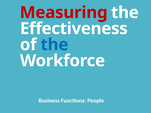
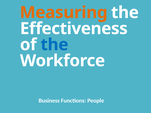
Measuring colour: red -> orange
